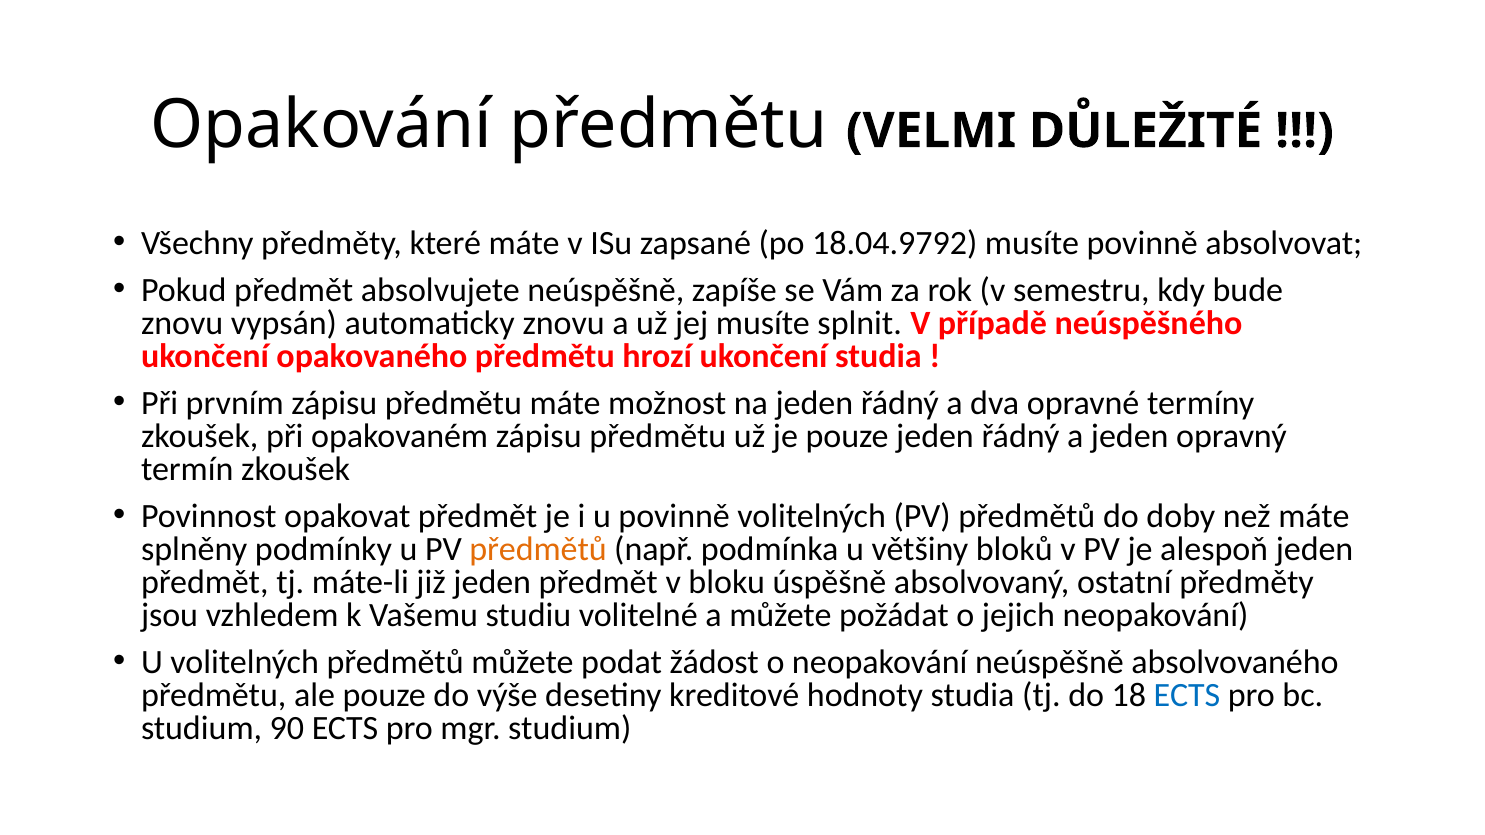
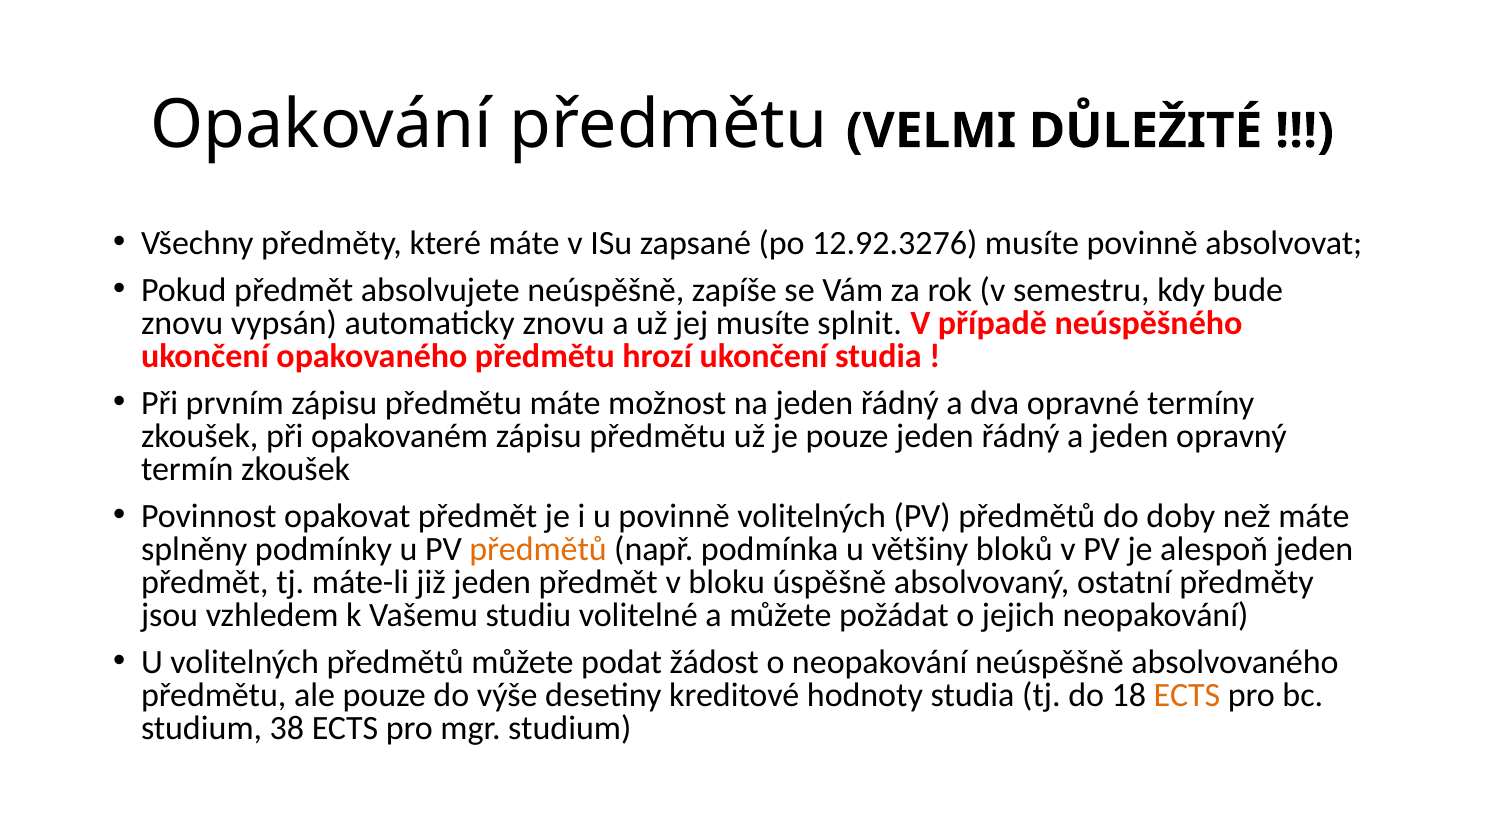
18.04.9792: 18.04.9792 -> 12.92.3276
ECTS at (1187, 695) colour: blue -> orange
90: 90 -> 38
